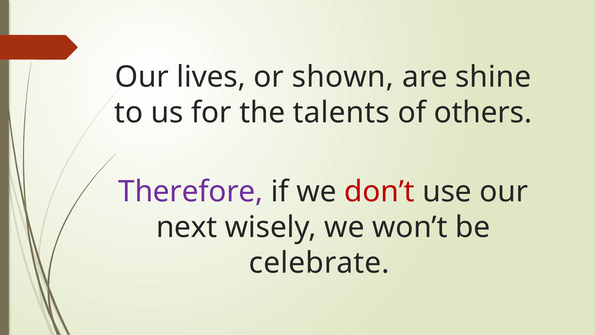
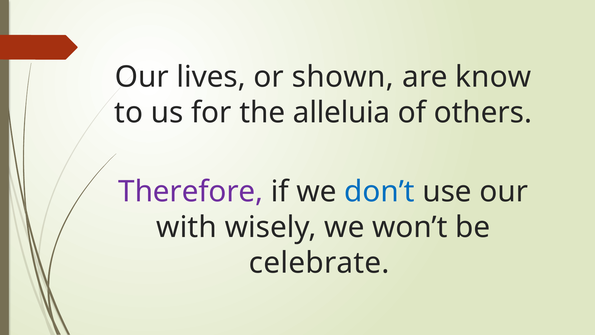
shine: shine -> know
talents: talents -> alleluia
don’t colour: red -> blue
next: next -> with
